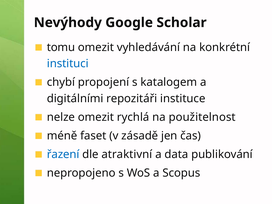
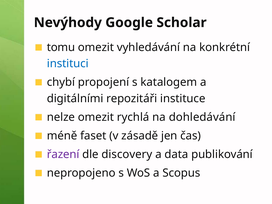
použitelnost: použitelnost -> dohledávání
řazení colour: blue -> purple
atraktivní: atraktivní -> discovery
